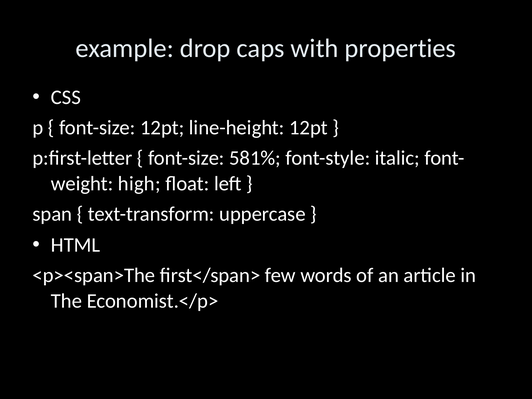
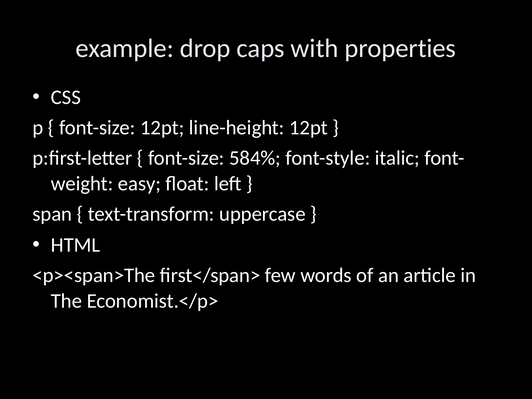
581%: 581% -> 584%
high: high -> easy
